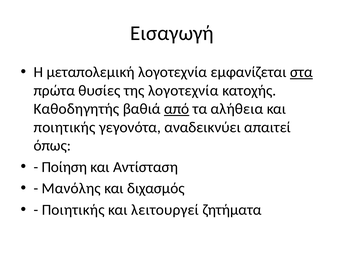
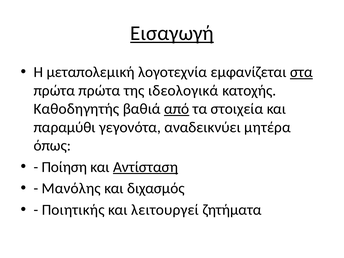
Εισαγωγή underline: none -> present
πρώτα θυσίες: θυσίες -> πρώτα
της λογοτεχνία: λογοτεχνία -> ιδεολογικά
αλήθεια: αλήθεια -> στοιχεία
ποιητικής at (65, 127): ποιητικής -> παραμύθι
απαιτεί: απαιτεί -> μητέρα
Αντίσταση underline: none -> present
